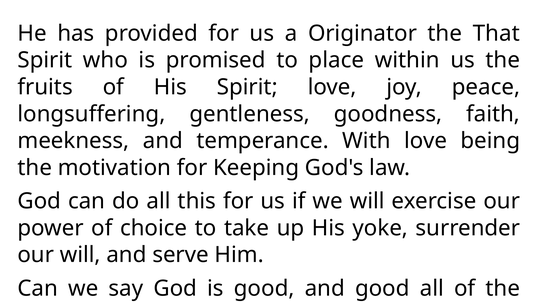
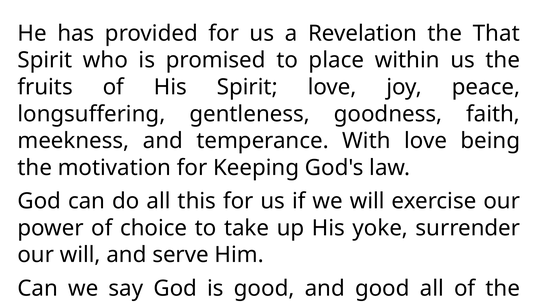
Originator: Originator -> Revelation
